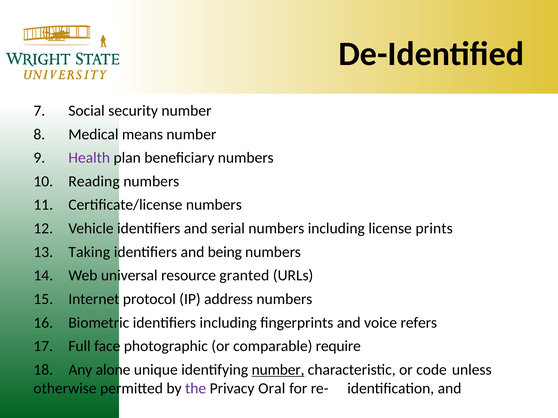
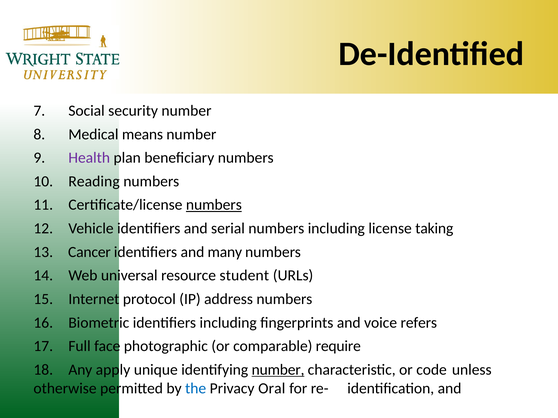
numbers at (214, 205) underline: none -> present
prints: prints -> taking
Taking: Taking -> Cancer
being: being -> many
granted: granted -> student
alone: alone -> apply
the colour: purple -> blue
